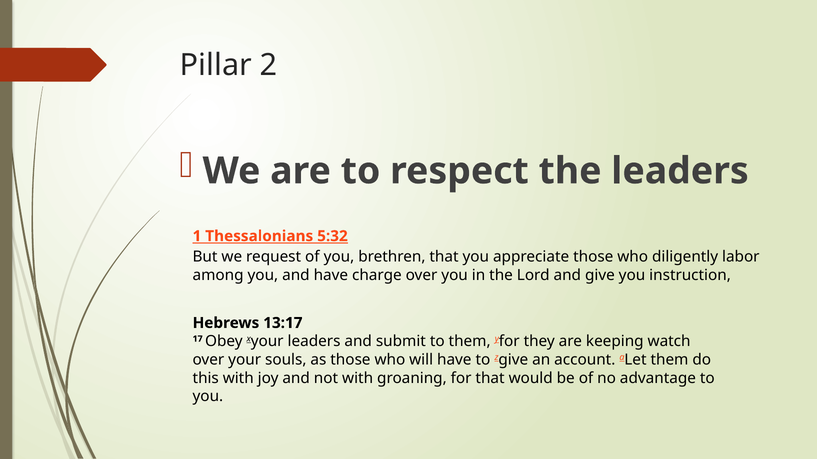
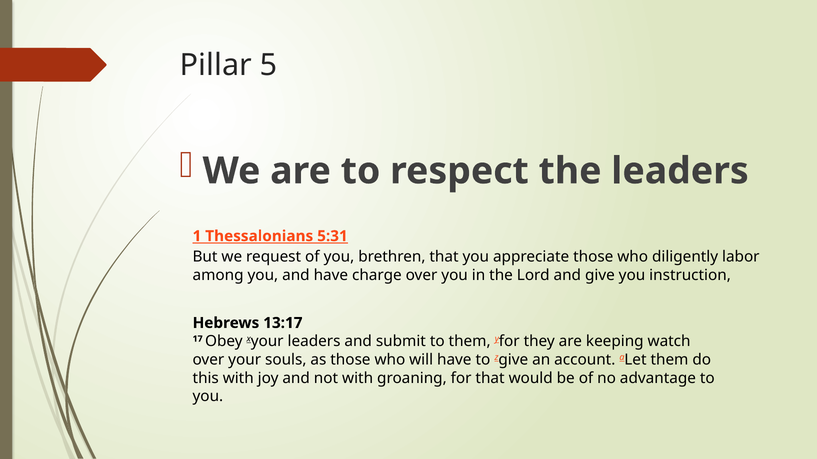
2: 2 -> 5
5:32: 5:32 -> 5:31
